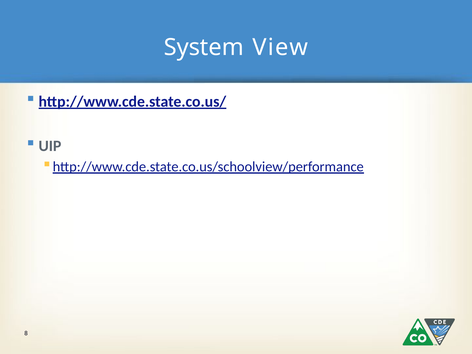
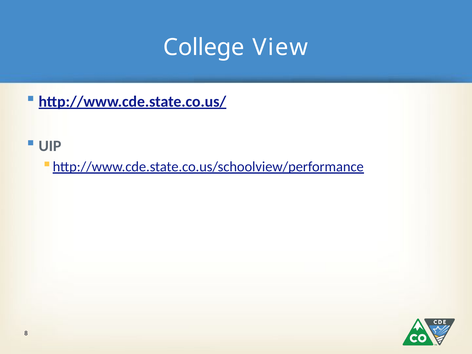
System: System -> College
